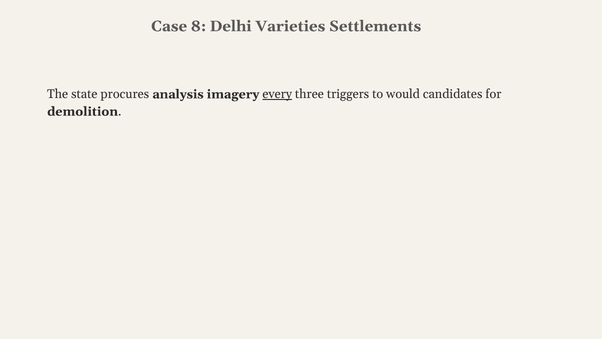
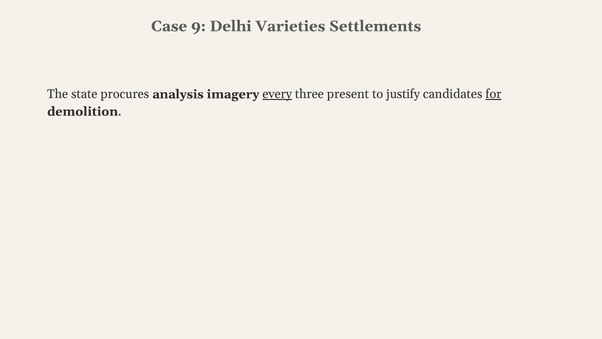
8: 8 -> 9
triggers: triggers -> present
would: would -> justify
for underline: none -> present
